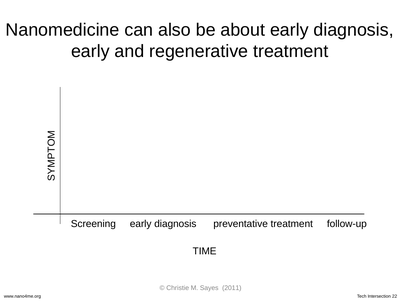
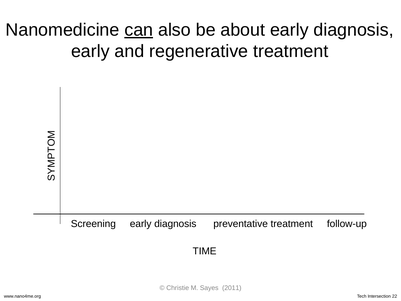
can underline: none -> present
